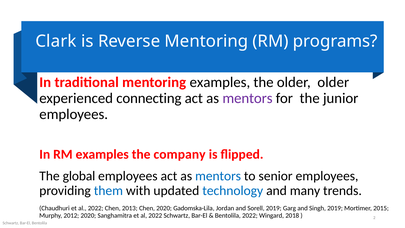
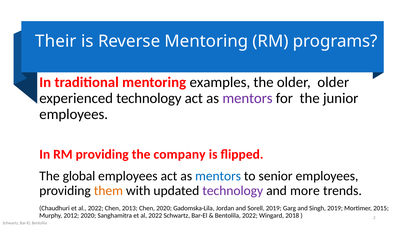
Clark: Clark -> Their
experienced connecting: connecting -> technology
RM examples: examples -> providing
them colour: blue -> orange
technology at (233, 191) colour: blue -> purple
many: many -> more
